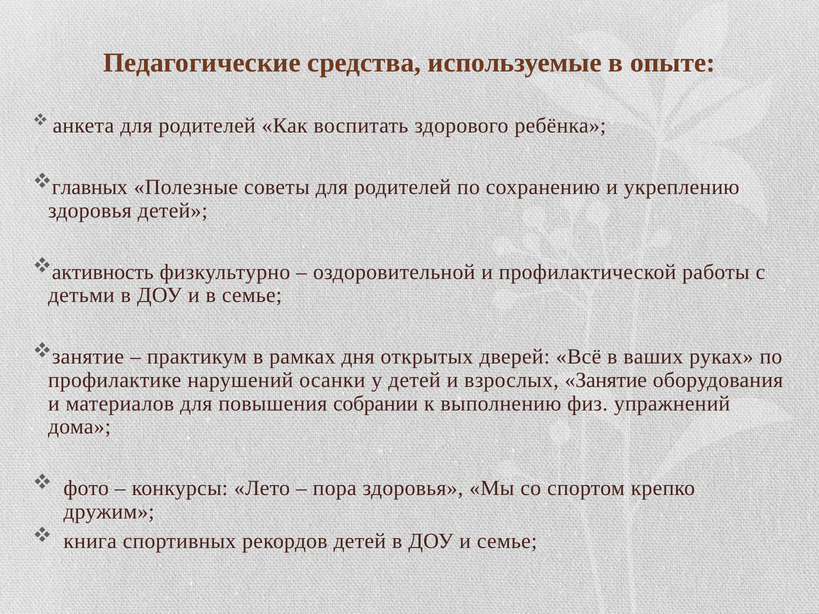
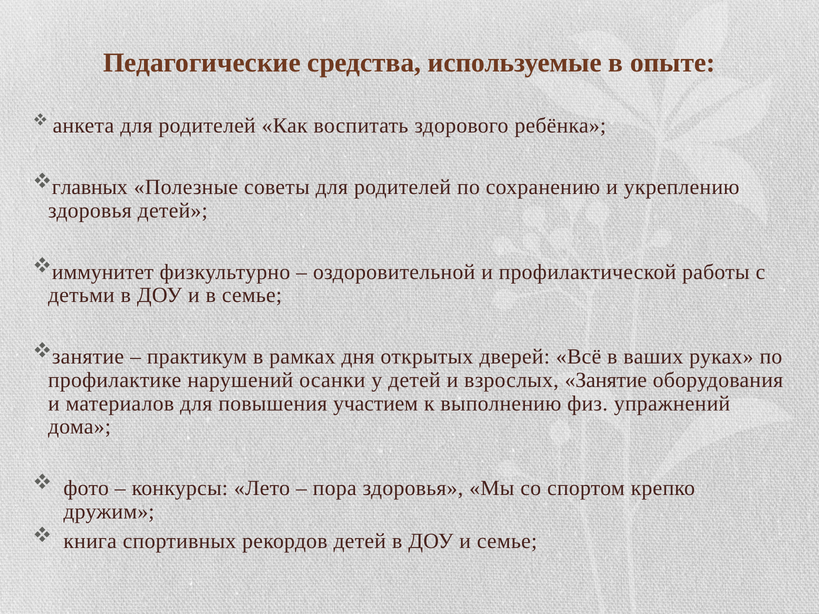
активность: активность -> иммунитет
собрании: собрании -> участием
